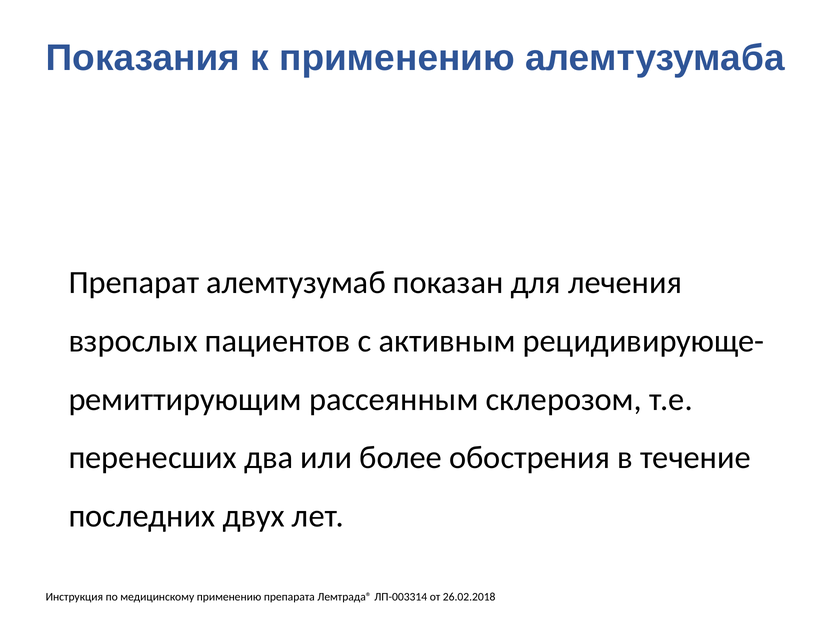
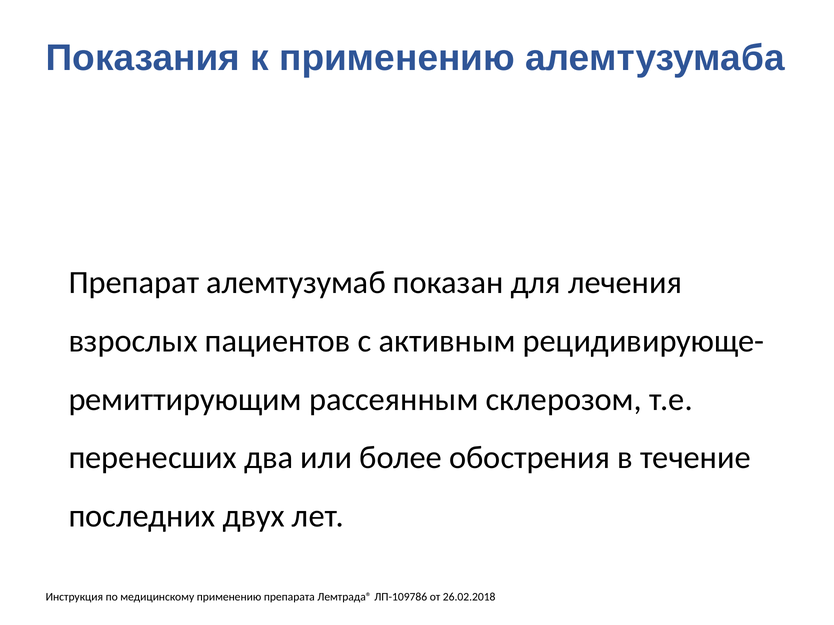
ЛП-003314: ЛП-003314 -> ЛП-109786
